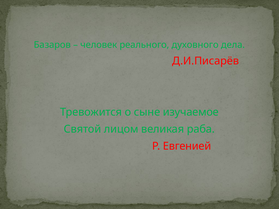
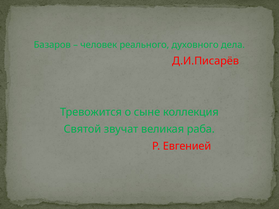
изучаемое: изучаемое -> коллекция
лицом: лицом -> звучат
